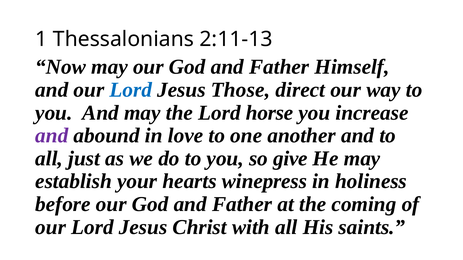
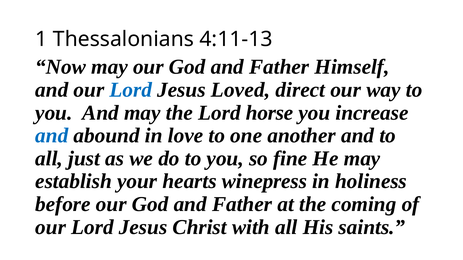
2:11-13: 2:11-13 -> 4:11-13
Those: Those -> Loved
and at (52, 136) colour: purple -> blue
give: give -> fine
